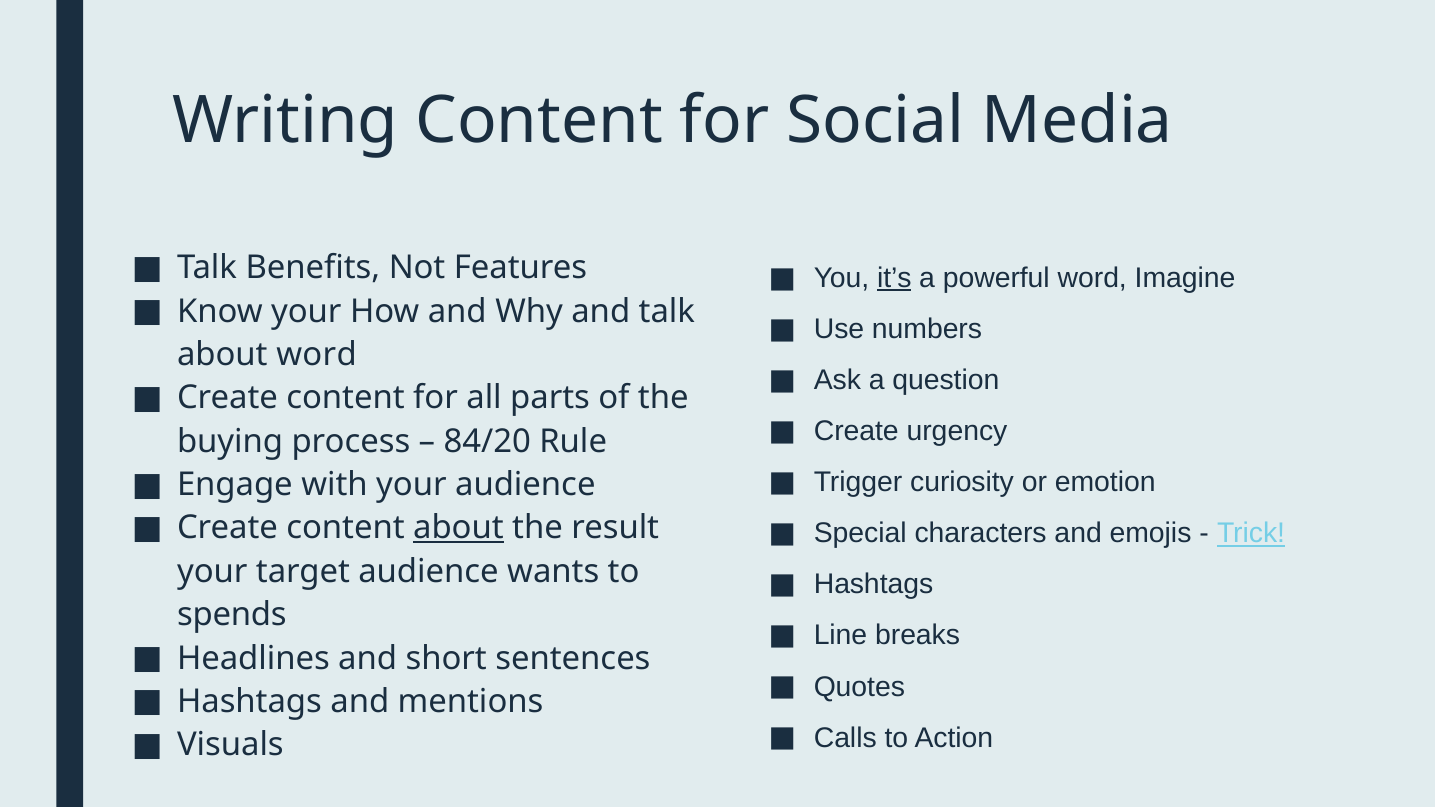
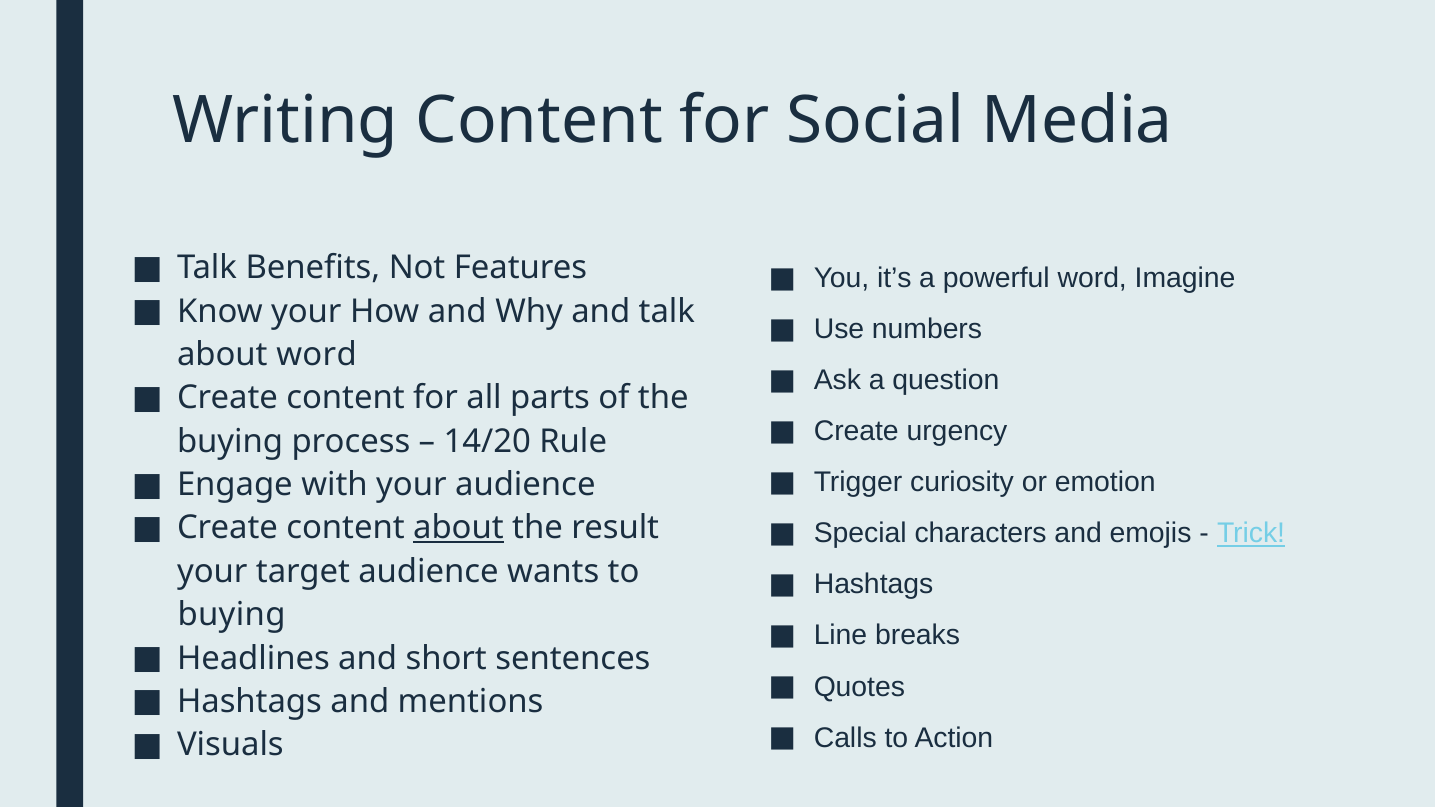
it’s underline: present -> none
84/20: 84/20 -> 14/20
spends at (232, 615): spends -> buying
